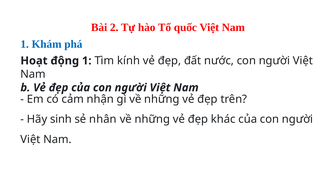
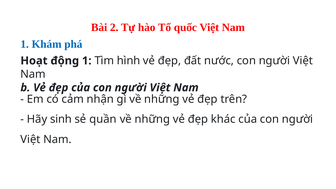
kính: kính -> hình
nhân: nhân -> quần
